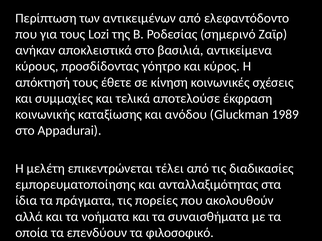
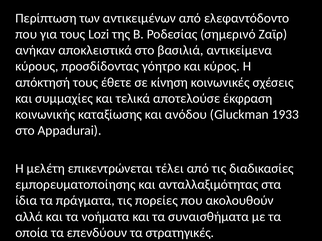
1989: 1989 -> 1933
φιλοσοφικό: φιλοσοφικό -> στρατηγικές
